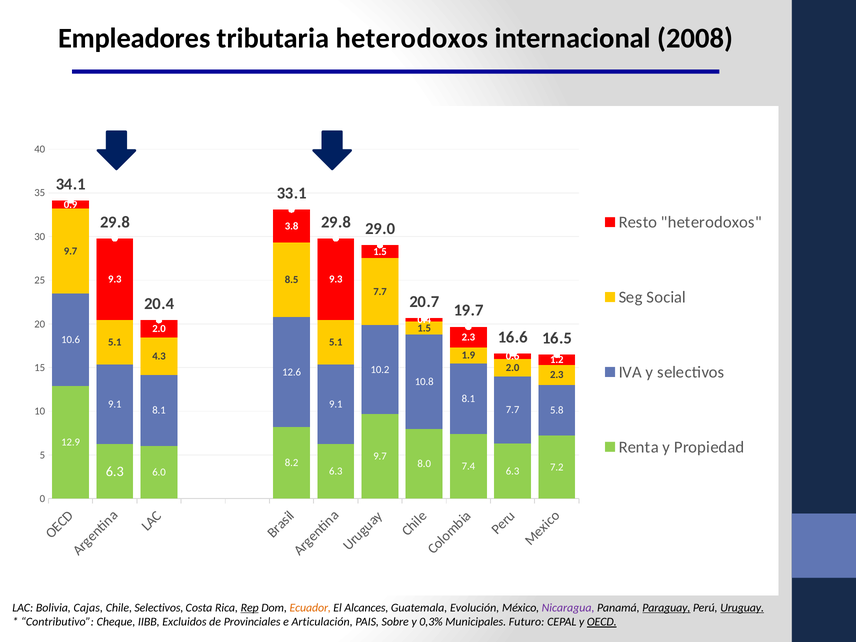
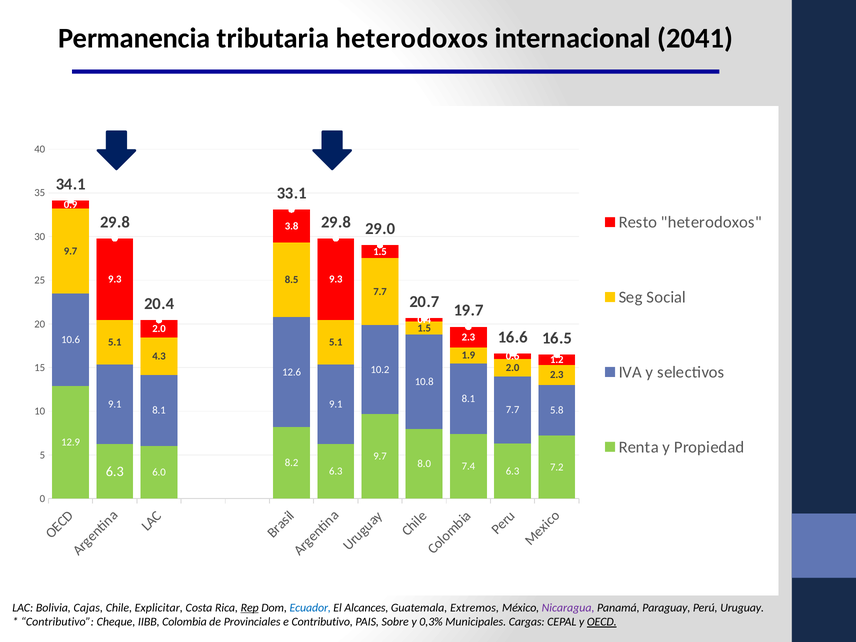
Empleadores: Empleadores -> Permanencia
2008: 2008 -> 2041
Chile Selectivos: Selectivos -> Explicitar
Ecuador colour: orange -> blue
Guatemala Evolución: Evolución -> Extremos
Paraguay underline: present -> none
Uruguay underline: present -> none
Excluidos: Excluidos -> Colombia
e Articulación: Articulación -> Contributivo
Futuro: Futuro -> Cargas
